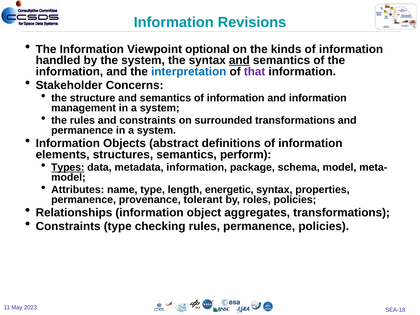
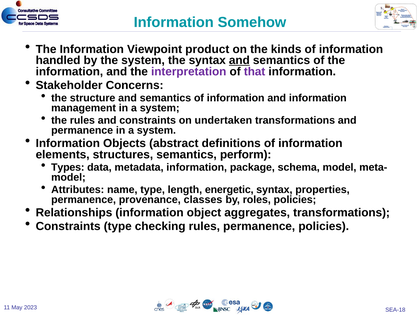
Revisions: Revisions -> Somehow
optional: optional -> product
interpretation colour: blue -> purple
surrounded: surrounded -> undertaken
Types underline: present -> none
tolerant: tolerant -> classes
